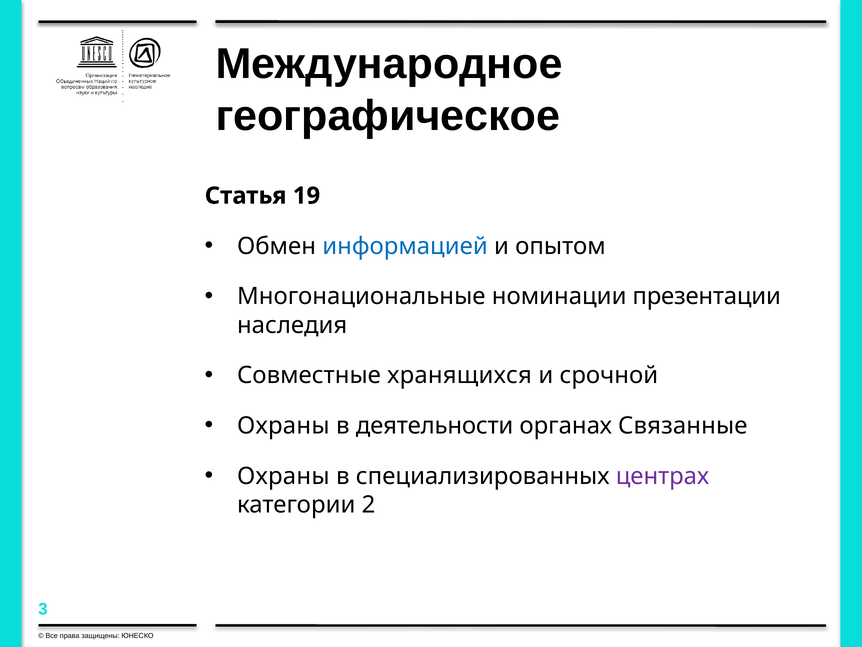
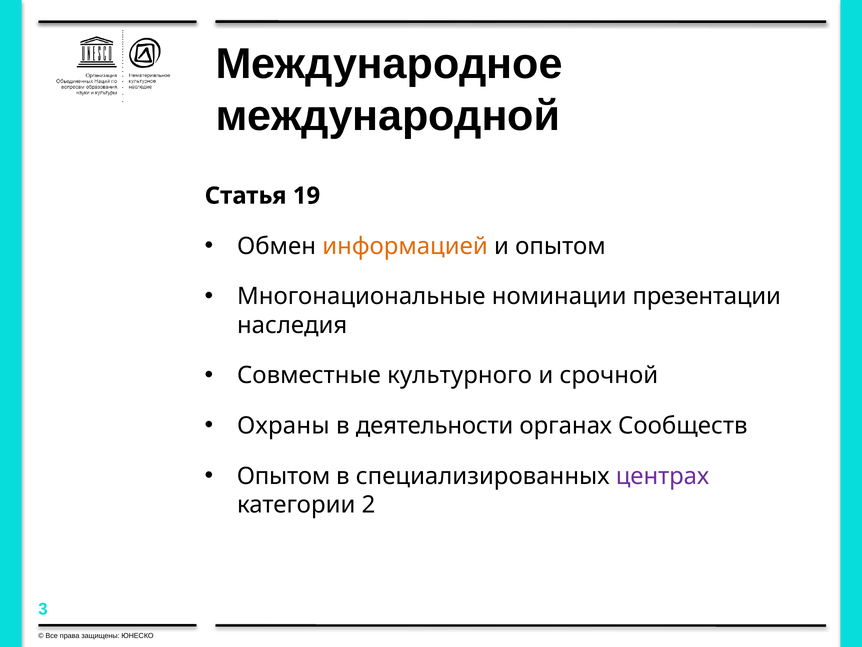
географическое: географическое -> международной
информацией colour: blue -> orange
хранящихся: хранящихся -> культурного
Связанные: Связанные -> Сообществ
Охраны at (283, 476): Охраны -> Опытом
